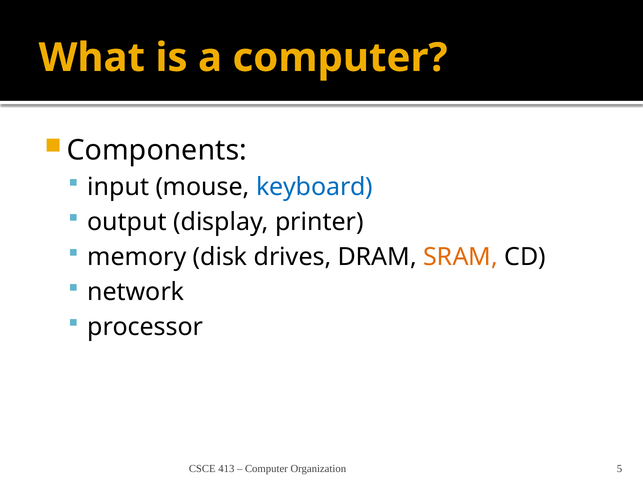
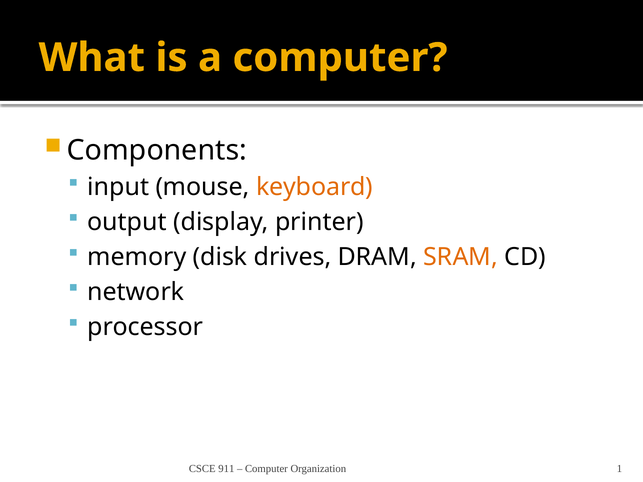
keyboard colour: blue -> orange
413: 413 -> 911
5: 5 -> 1
